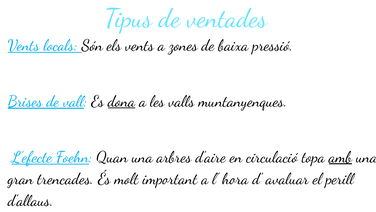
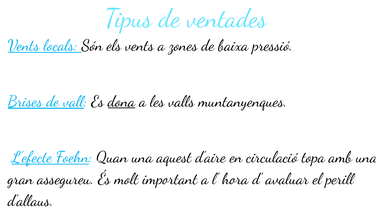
arbres: arbres -> aquest
amb underline: present -> none
trencades: trencades -> assegureu
